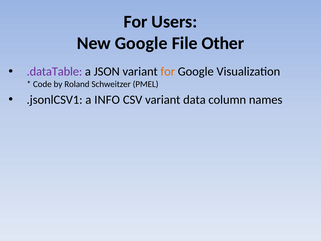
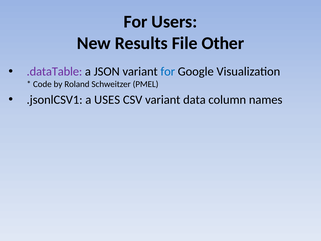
New Google: Google -> Results
for at (168, 71) colour: orange -> blue
INFO: INFO -> USES
